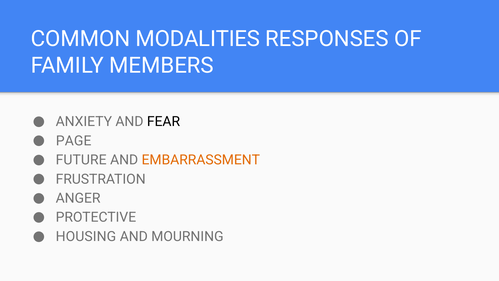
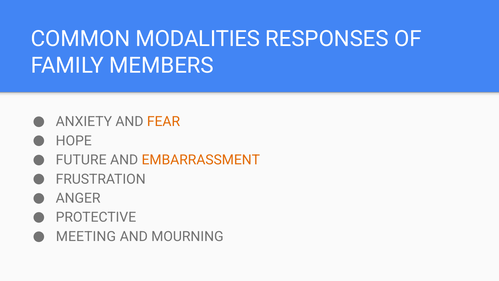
FEAR colour: black -> orange
PAGE: PAGE -> HOPE
HOUSING: HOUSING -> MEETING
